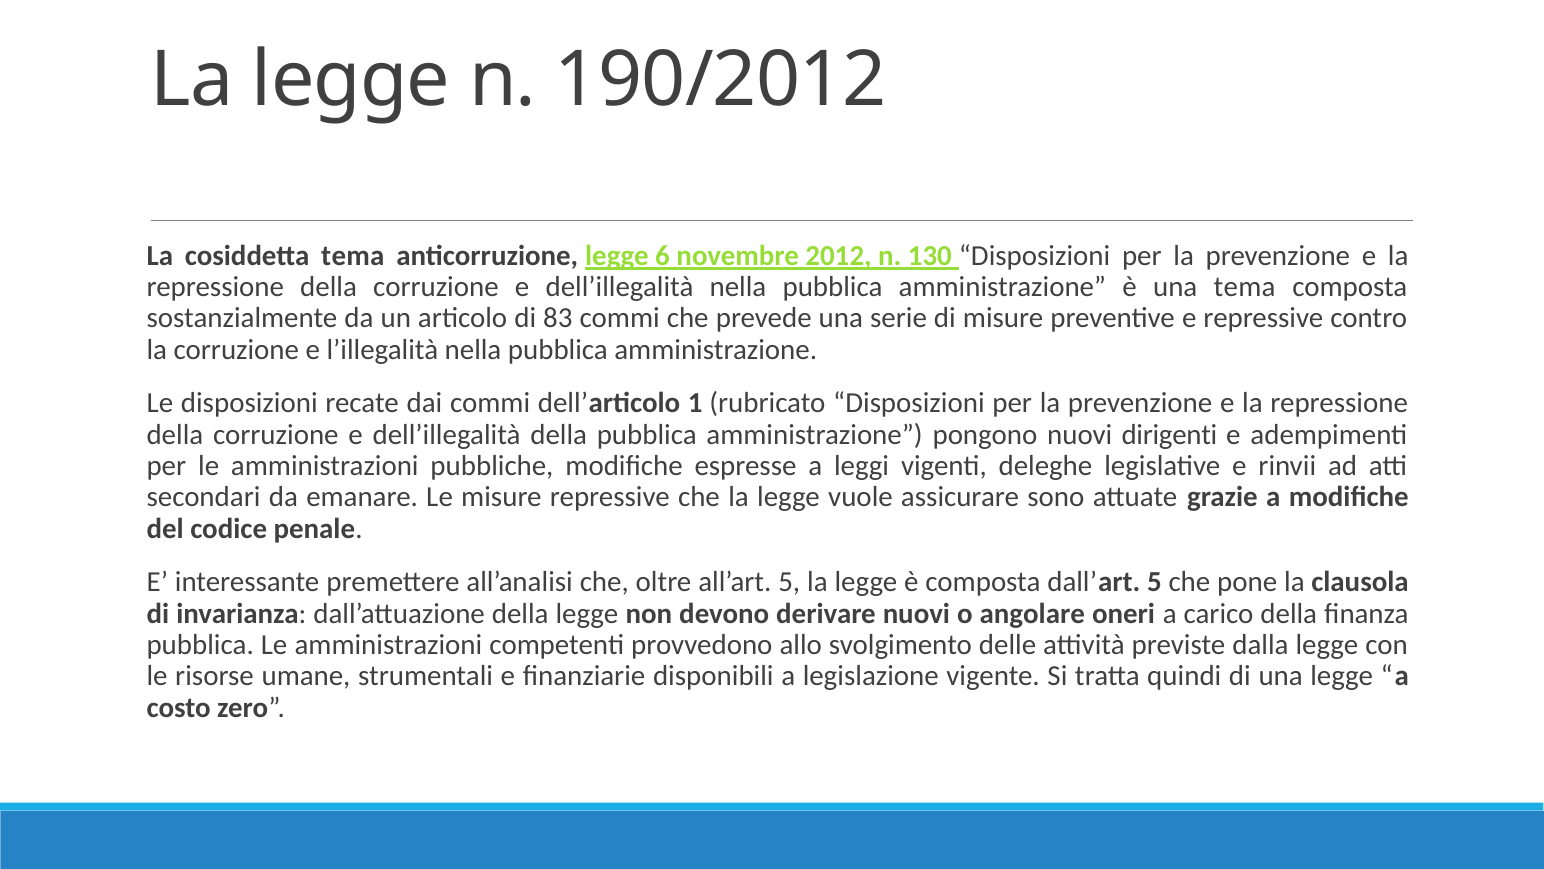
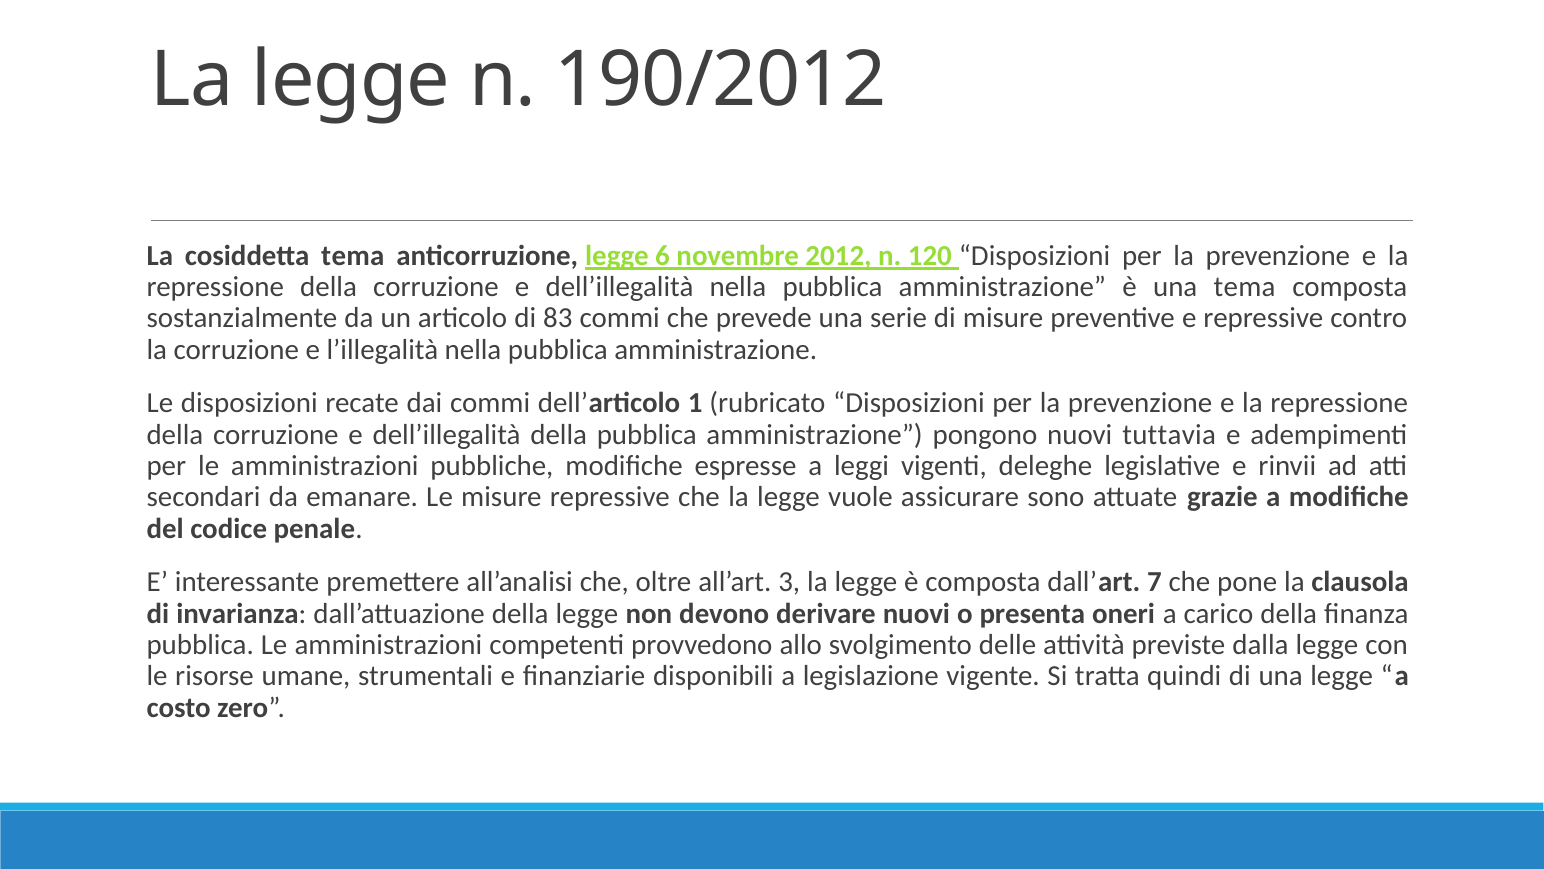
130: 130 -> 120
dirigenti: dirigenti -> tuttavia
all’art 5: 5 -> 3
dall’art 5: 5 -> 7
angolare: angolare -> presenta
